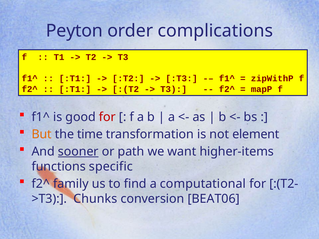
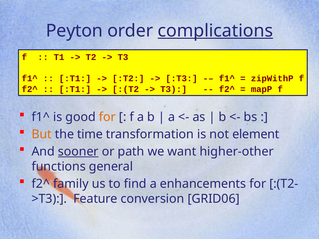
complications underline: none -> present
for at (107, 117) colour: red -> orange
higher-items: higher-items -> higher-other
specific: specific -> general
computational: computational -> enhancements
Chunks: Chunks -> Feature
BEAT06: BEAT06 -> GRID06
